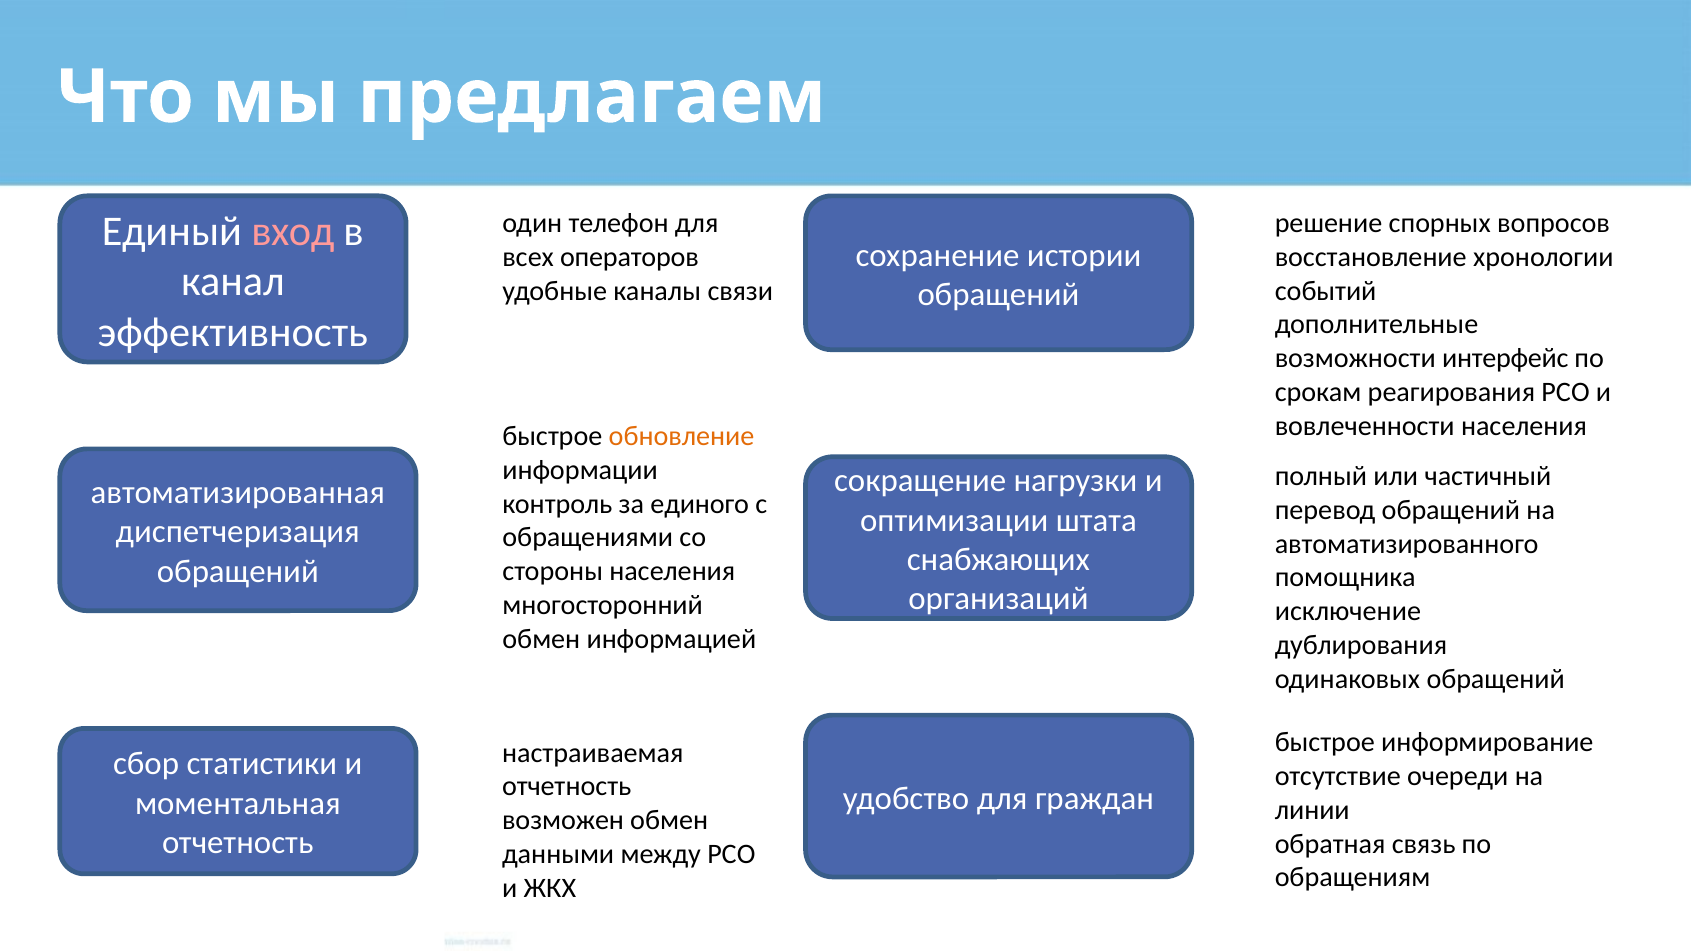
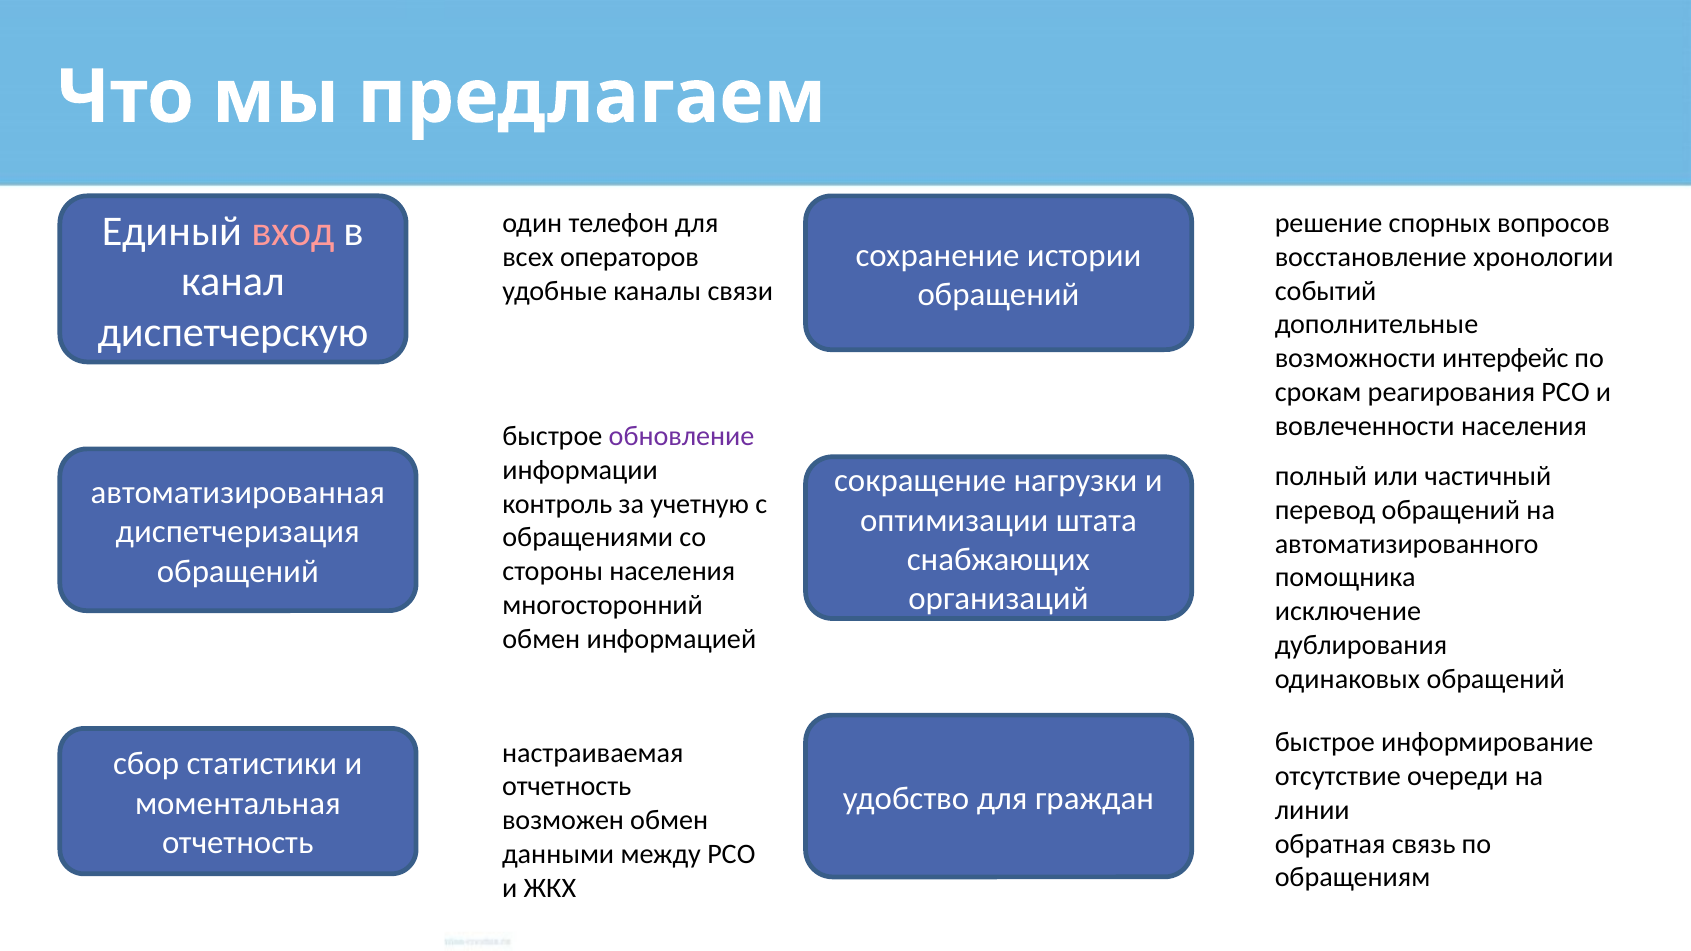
эффективность: эффективность -> диспетчерскую
обновление colour: orange -> purple
единого: единого -> учетную
